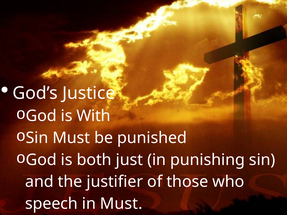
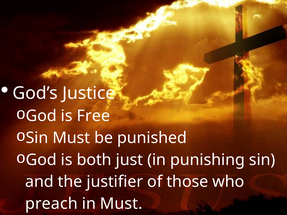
With: With -> Free
speech: speech -> preach
